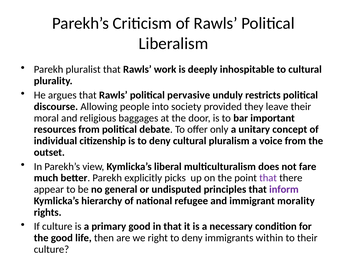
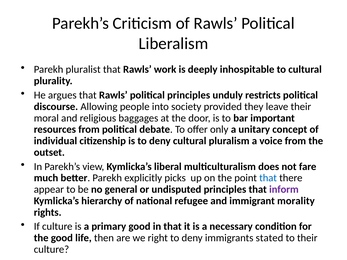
political pervasive: pervasive -> principles
that at (268, 178) colour: purple -> blue
within: within -> stated
